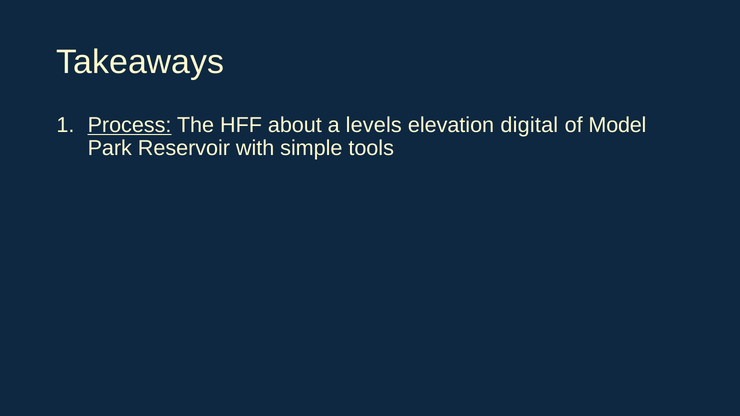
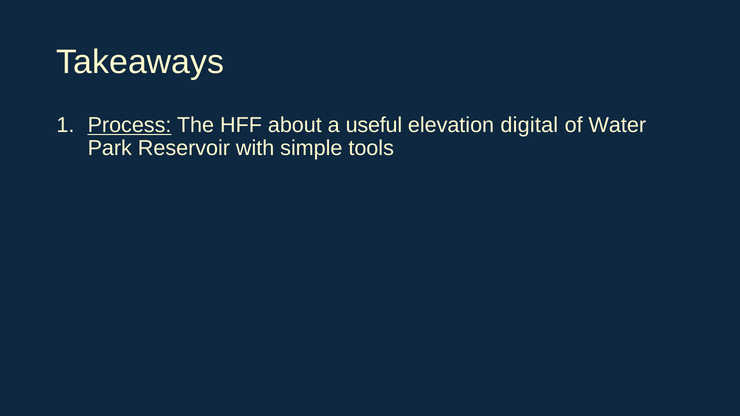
levels: levels -> useful
Model: Model -> Water
